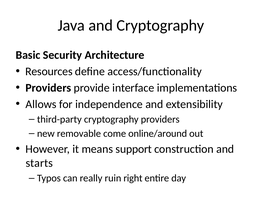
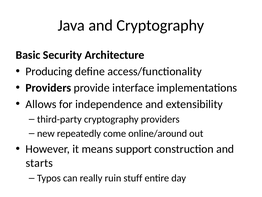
Resources: Resources -> Producing
removable: removable -> repeatedly
right: right -> stuff
